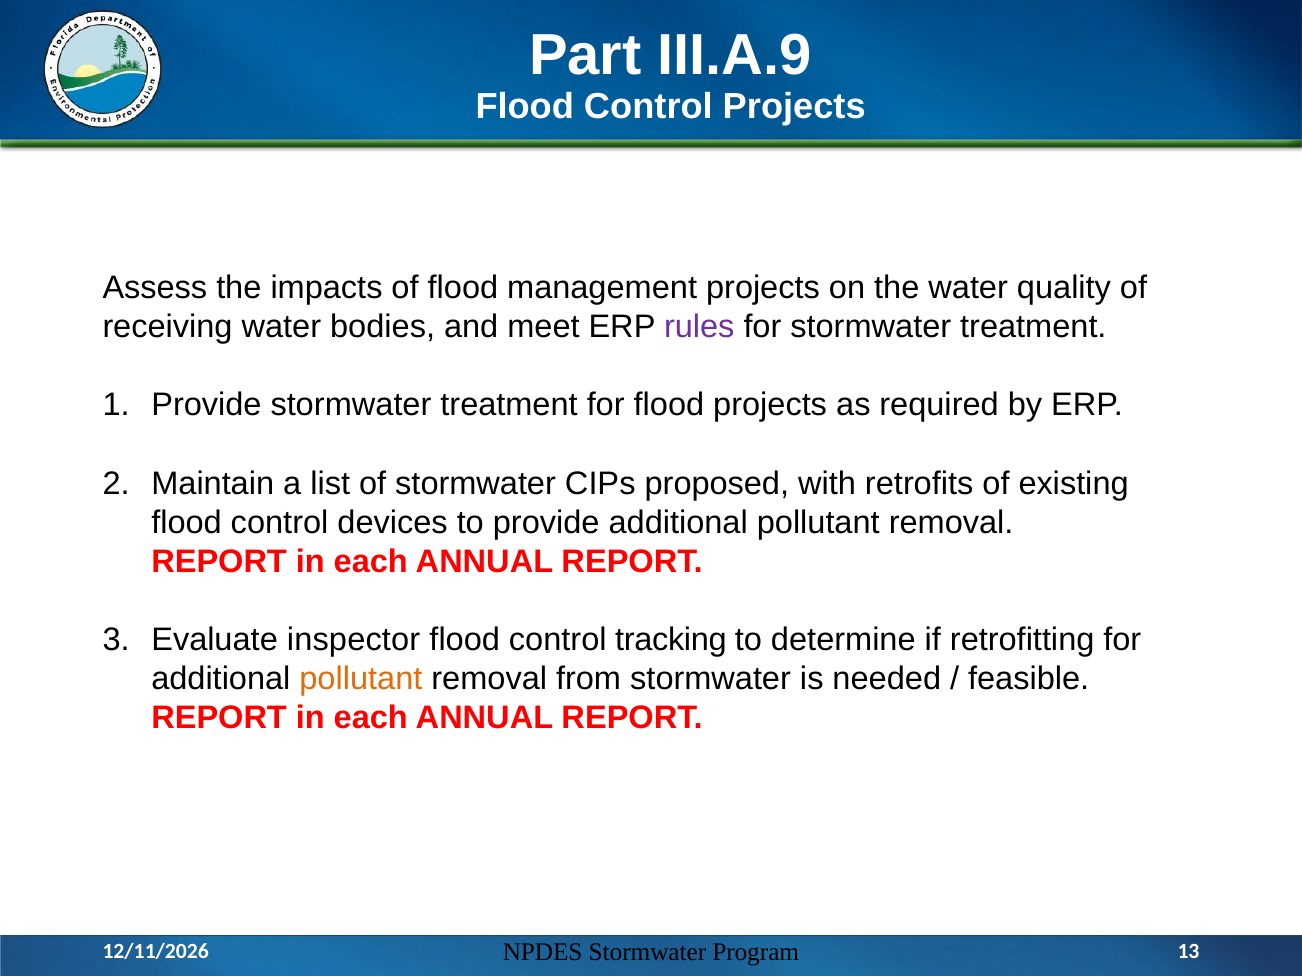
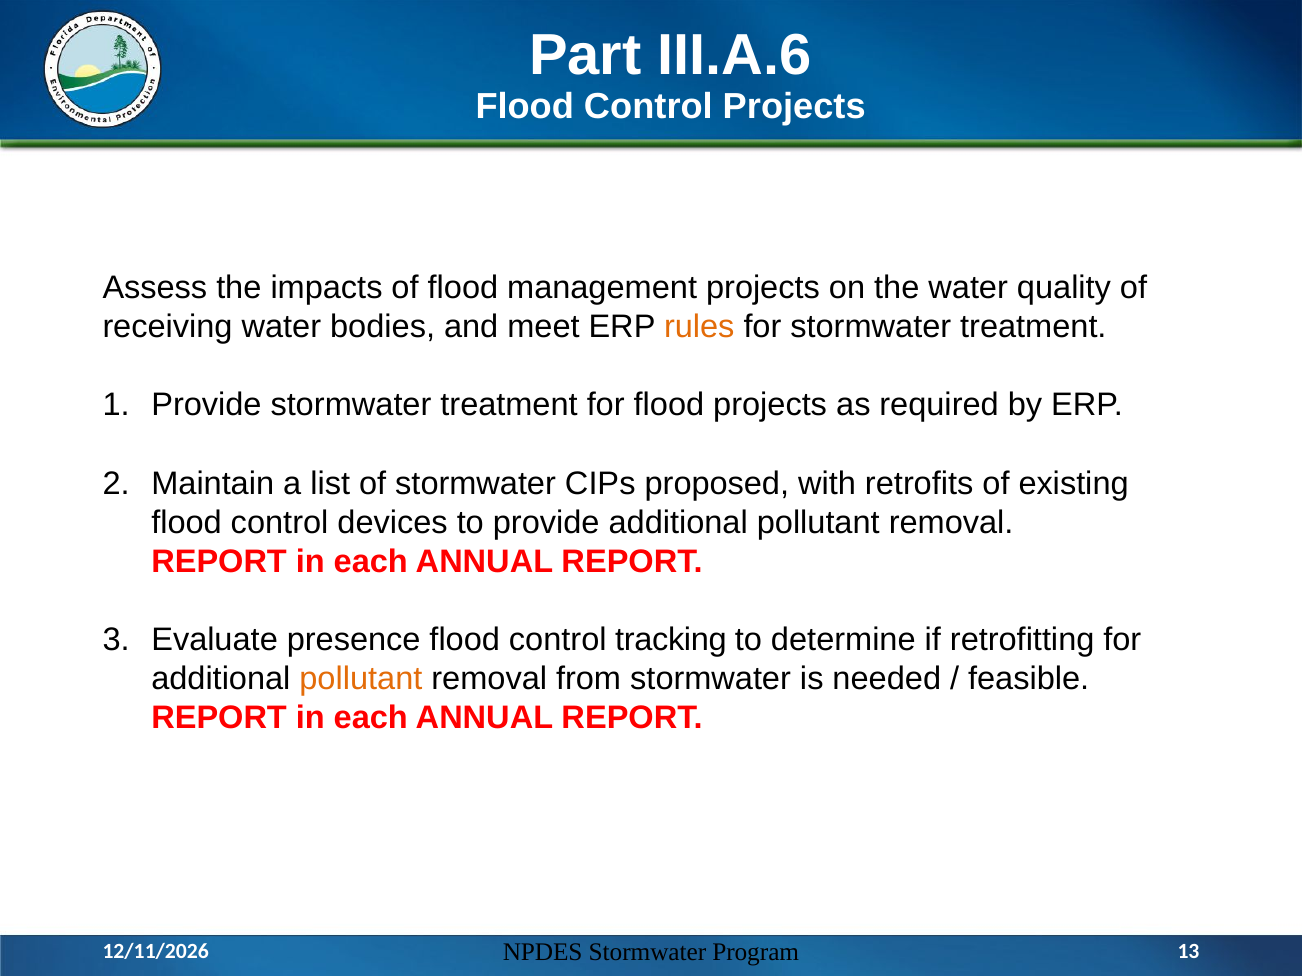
III.A.9: III.A.9 -> III.A.6
rules colour: purple -> orange
inspector: inspector -> presence
